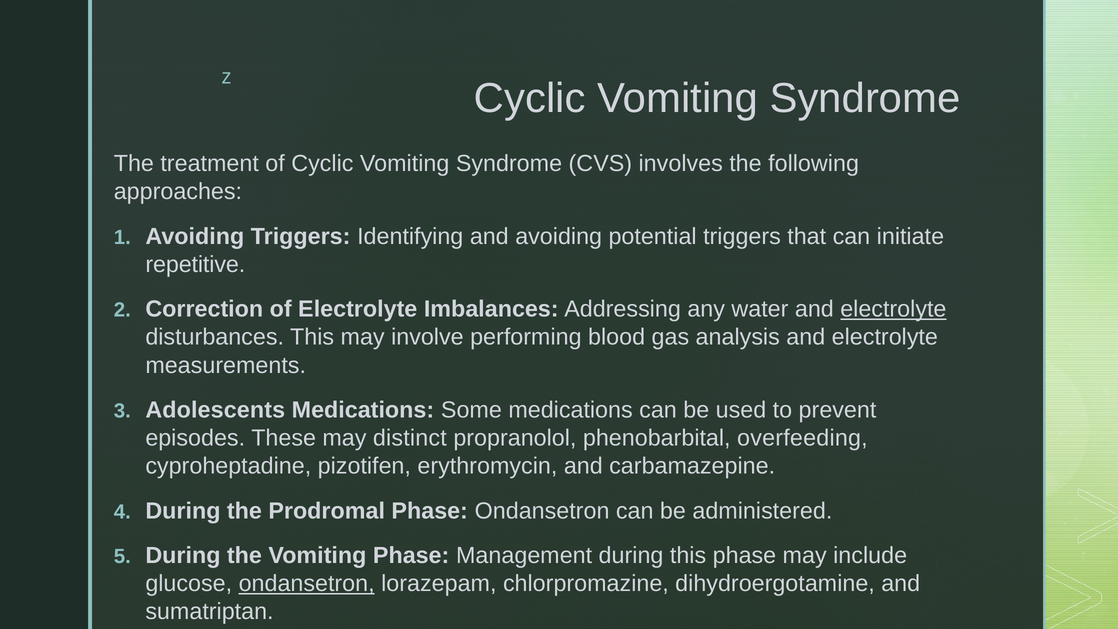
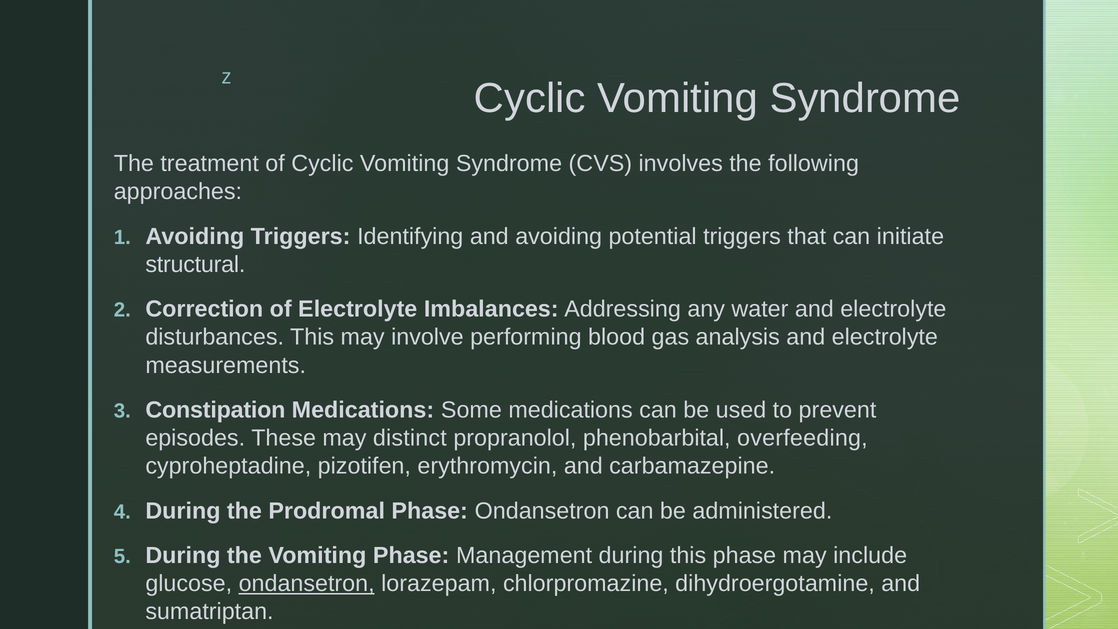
repetitive: repetitive -> structural
electrolyte at (893, 309) underline: present -> none
Adolescents: Adolescents -> Constipation
